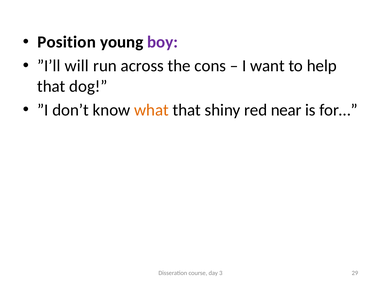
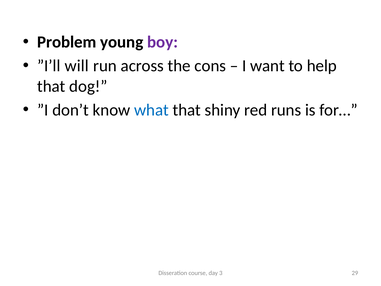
Position: Position -> Problem
what colour: orange -> blue
near: near -> runs
